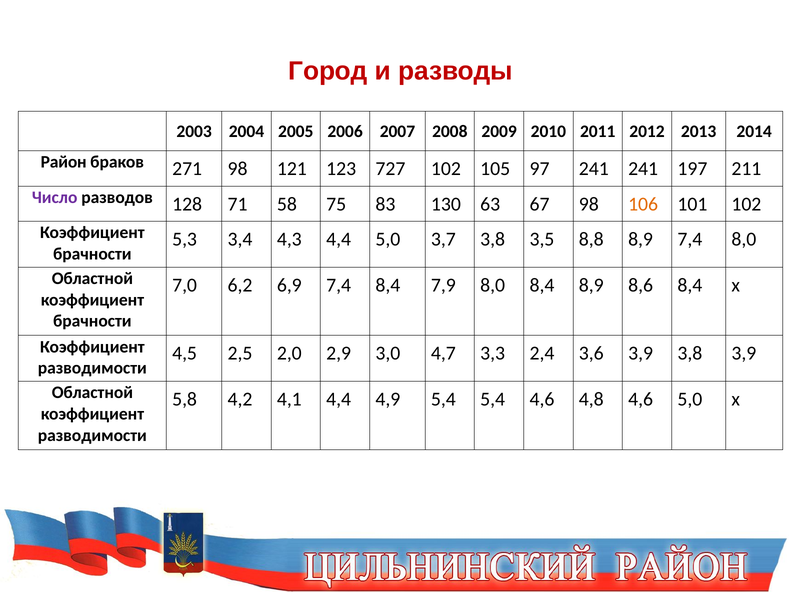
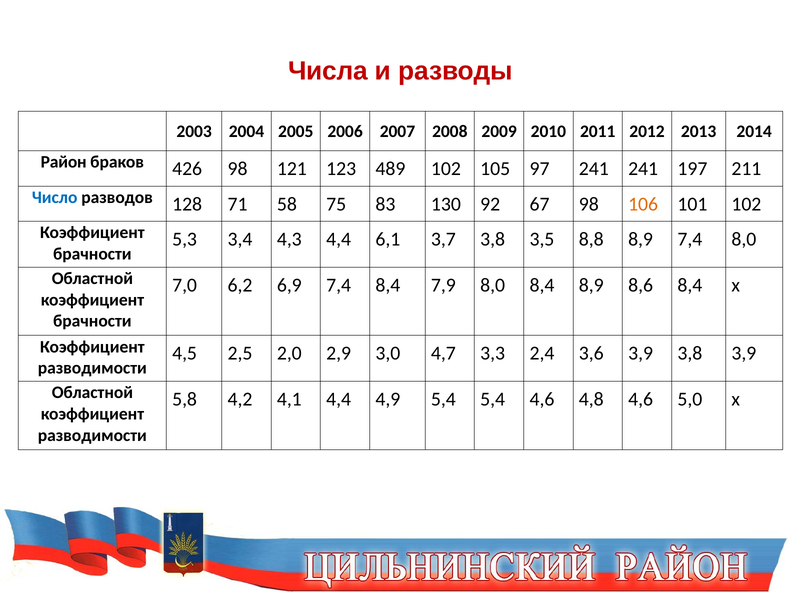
Город: Город -> Числа
271: 271 -> 426
727: 727 -> 489
Число colour: purple -> blue
63: 63 -> 92
4,4 5,0: 5,0 -> 6,1
